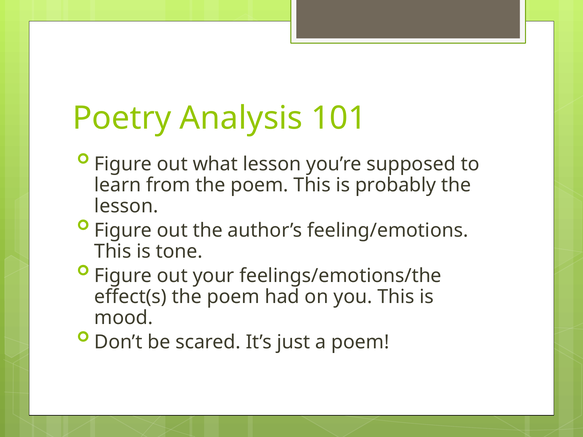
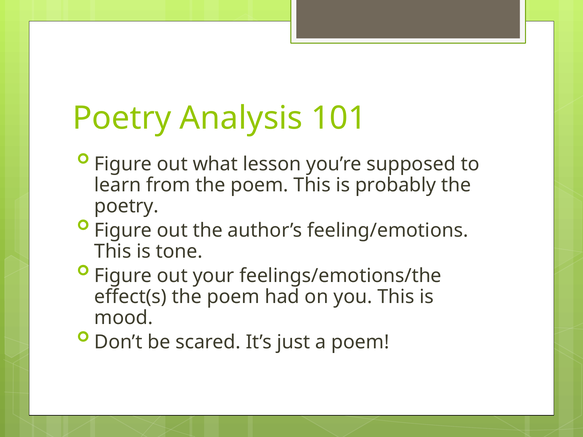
lesson at (126, 206): lesson -> poetry
